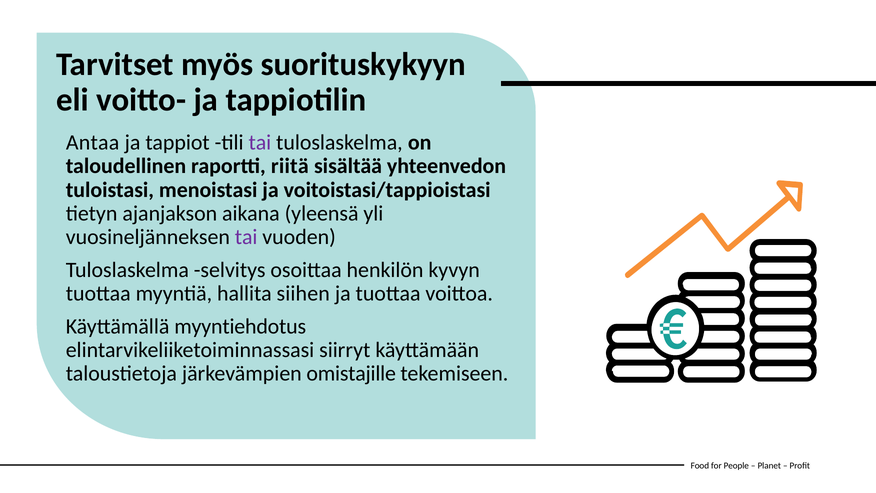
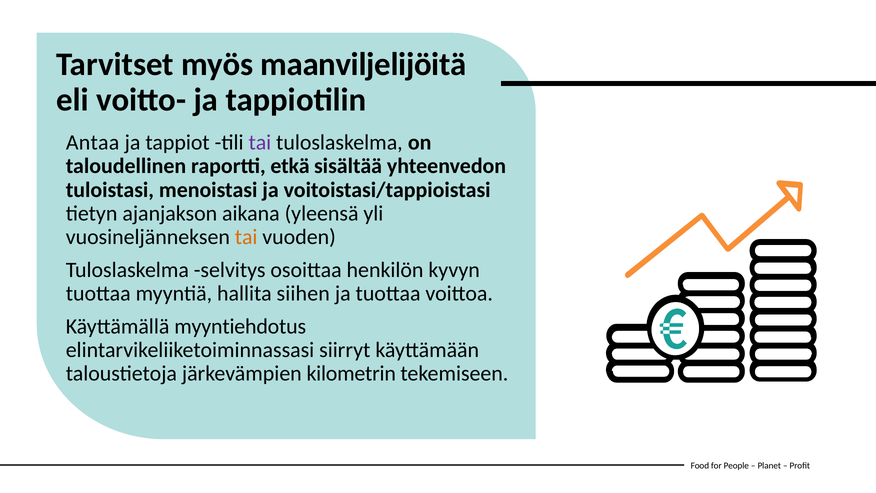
suorituskykyyn: suorituskykyyn -> maanviljelijöitä
riitä: riitä -> etkä
tai at (246, 237) colour: purple -> orange
omistajille: omistajille -> kilometrin
